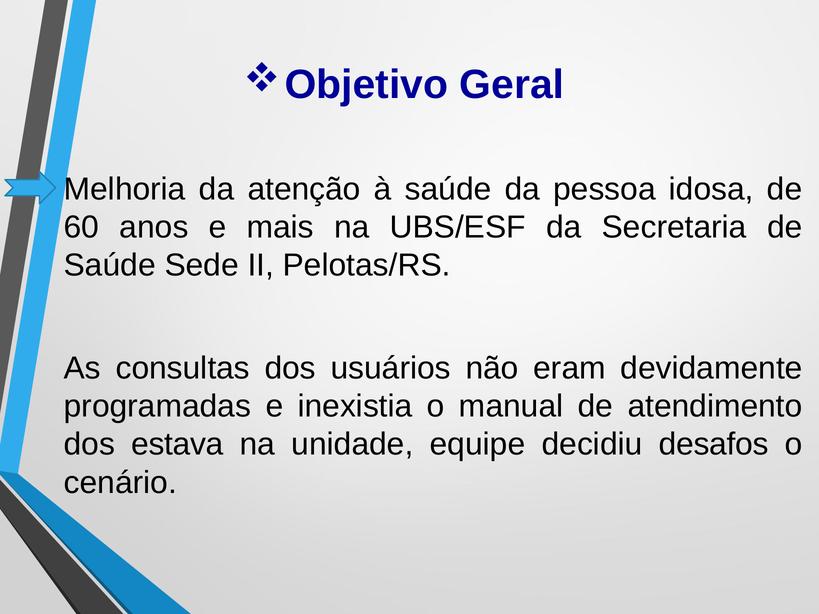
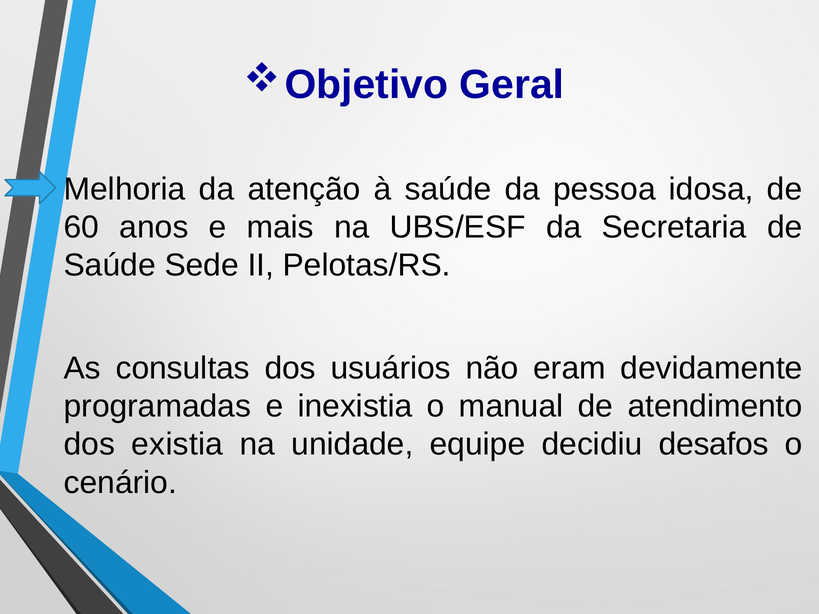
estava: estava -> existia
